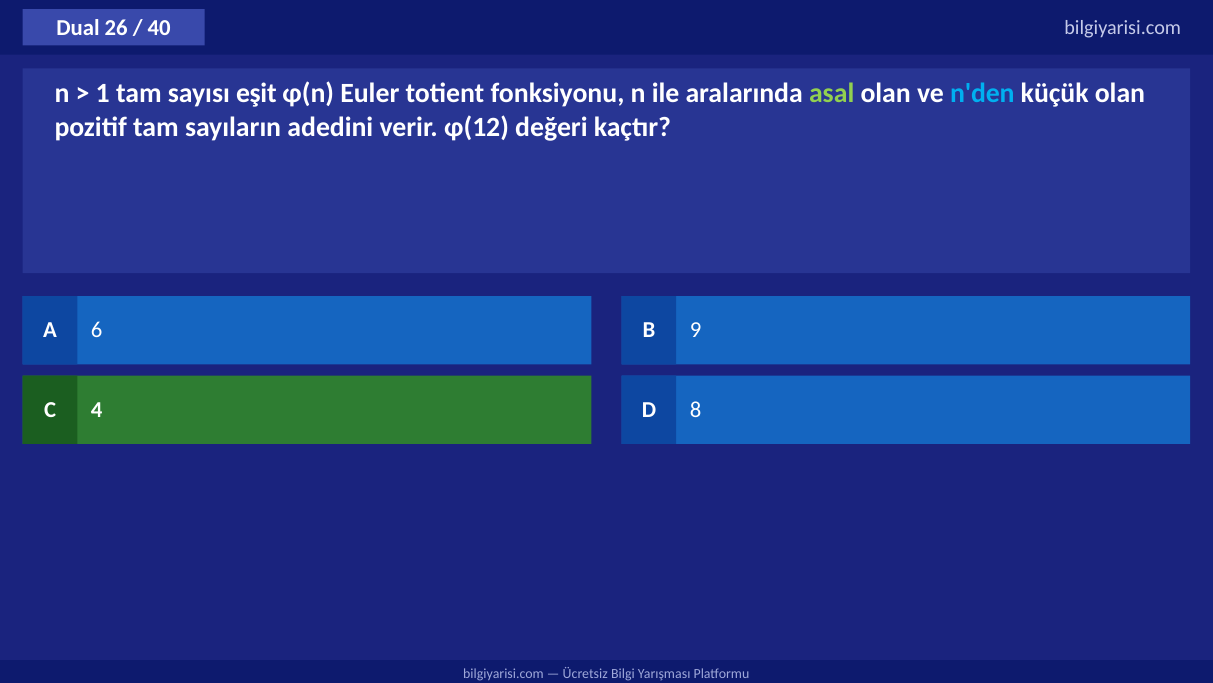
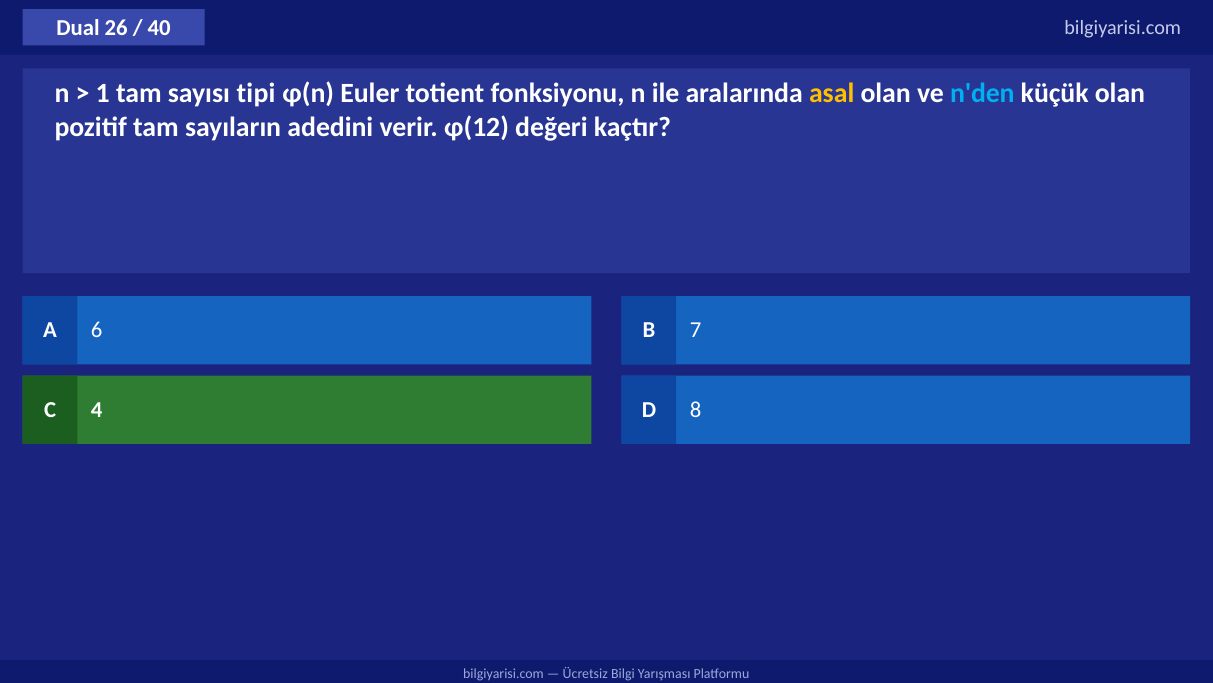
eşit: eşit -> tipi
asal colour: light green -> yellow
9: 9 -> 7
